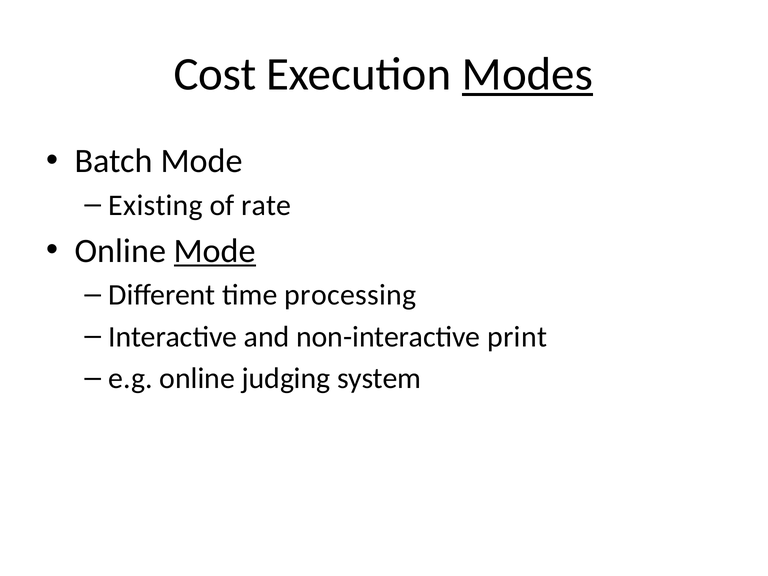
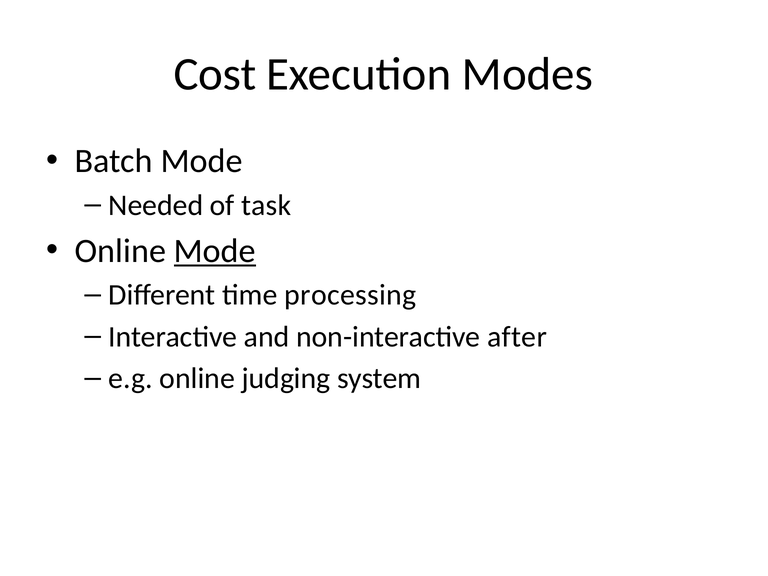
Modes underline: present -> none
Existing: Existing -> Needed
rate: rate -> task
print: print -> after
